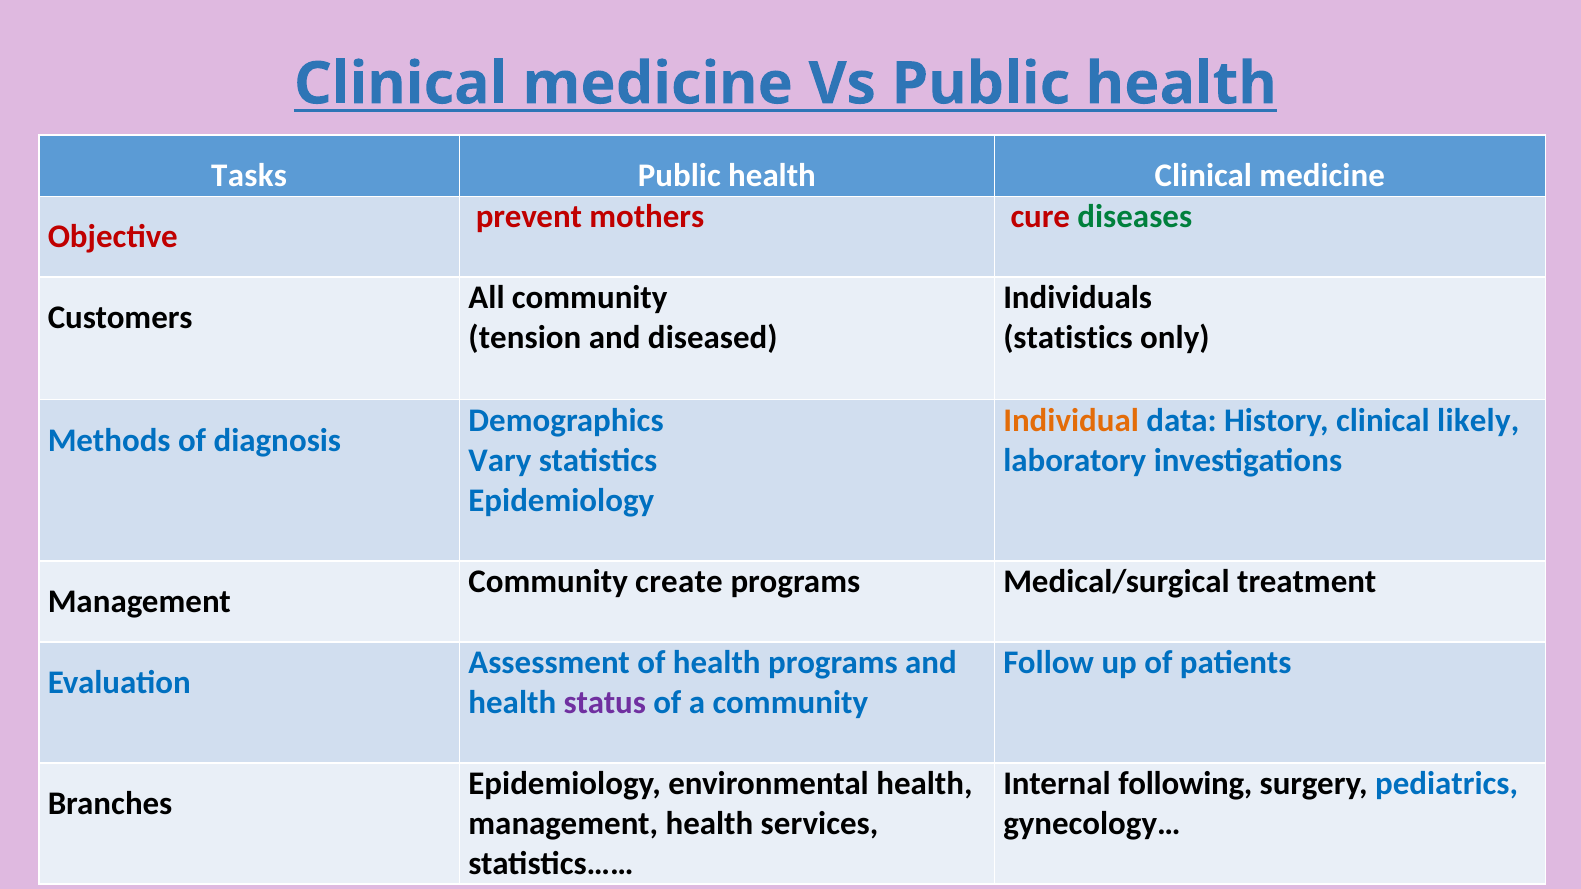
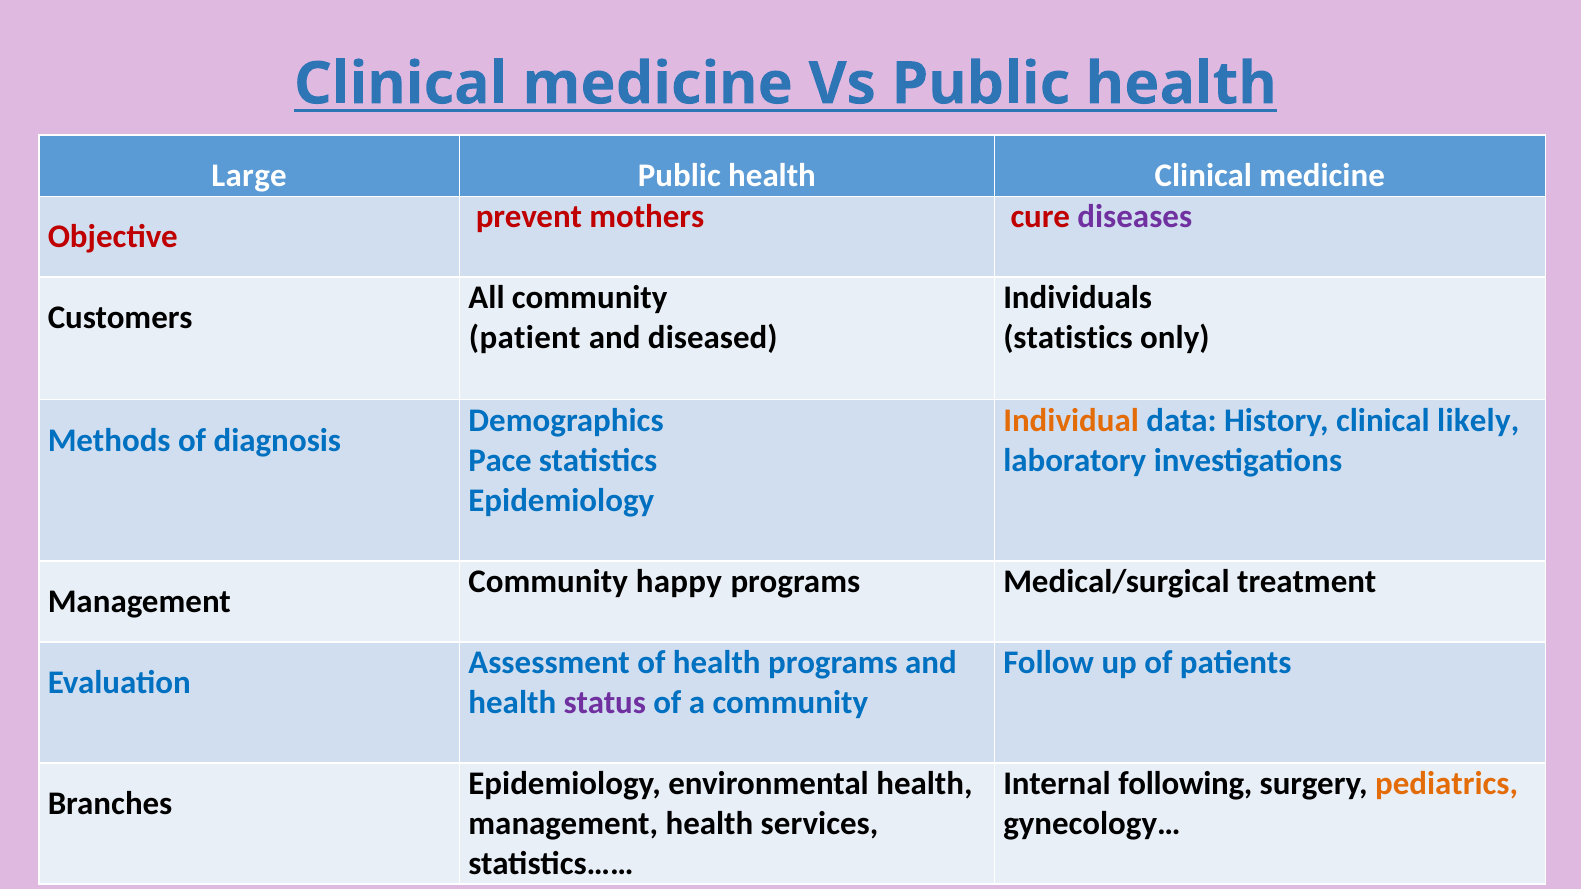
Tasks: Tasks -> Large
diseases colour: green -> purple
tension: tension -> patient
Vary: Vary -> Pace
create: create -> happy
pediatrics colour: blue -> orange
